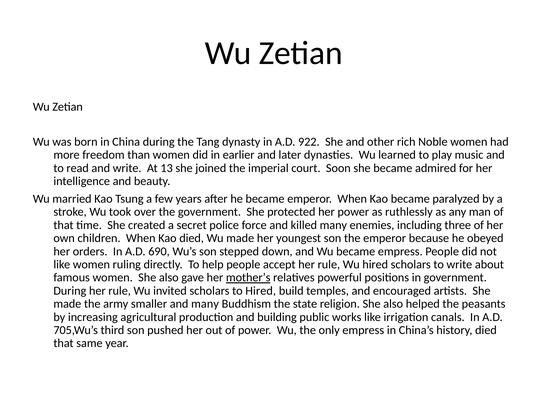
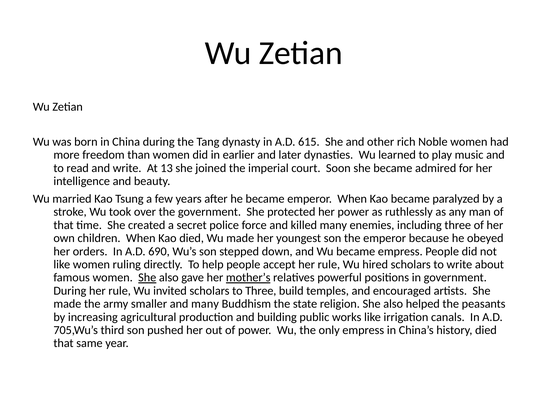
922: 922 -> 615
She at (147, 278) underline: none -> present
to Hired: Hired -> Three
